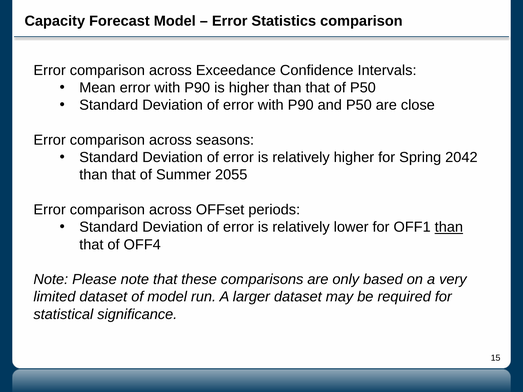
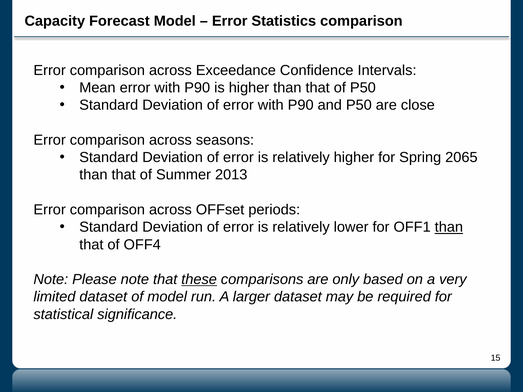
2042: 2042 -> 2065
2055: 2055 -> 2013
these underline: none -> present
